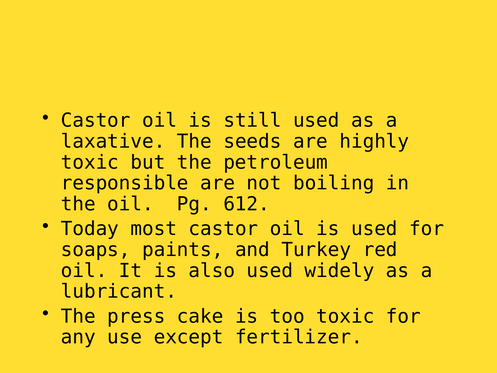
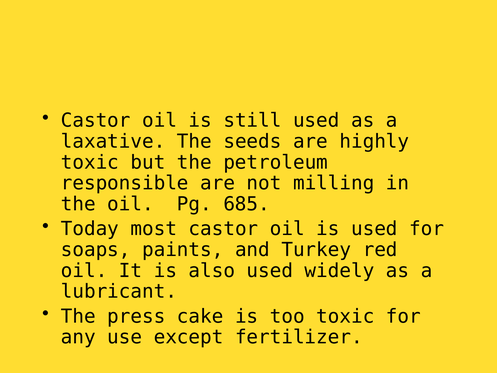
boiling: boiling -> milling
612: 612 -> 685
